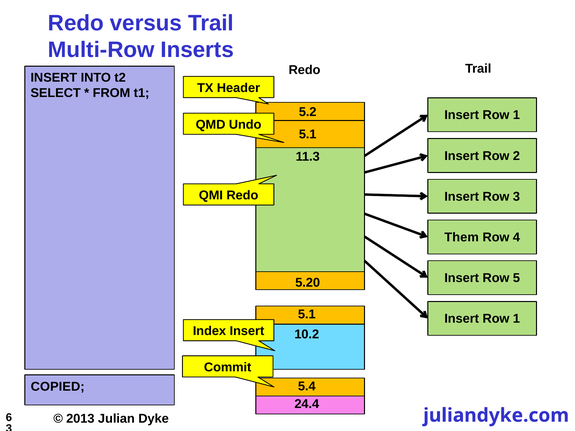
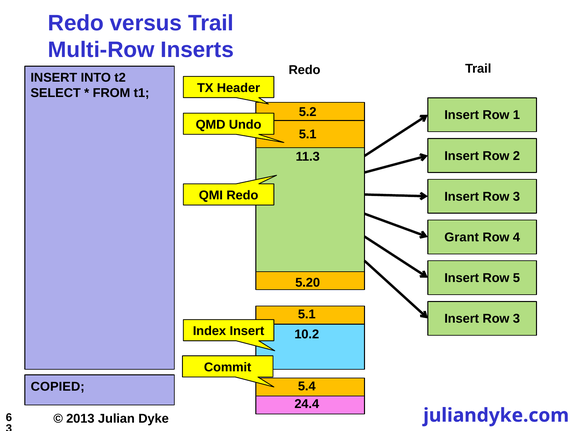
Them: Them -> Grant
1 at (516, 319): 1 -> 3
